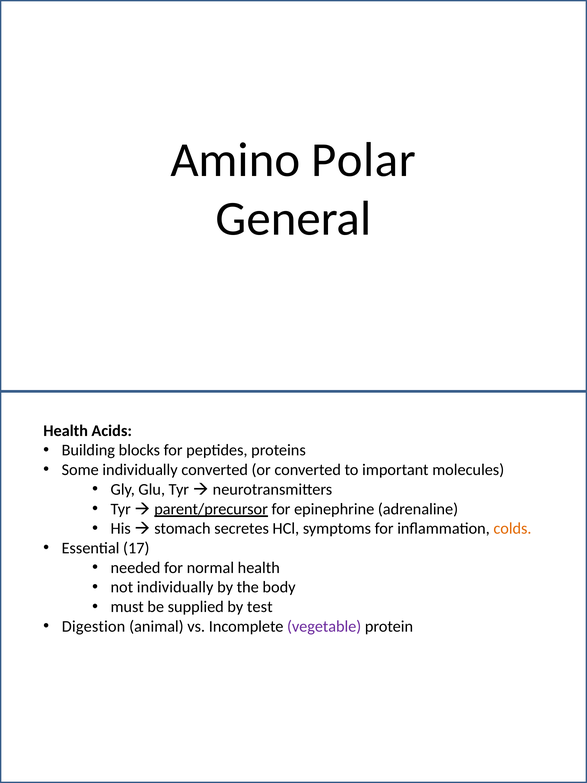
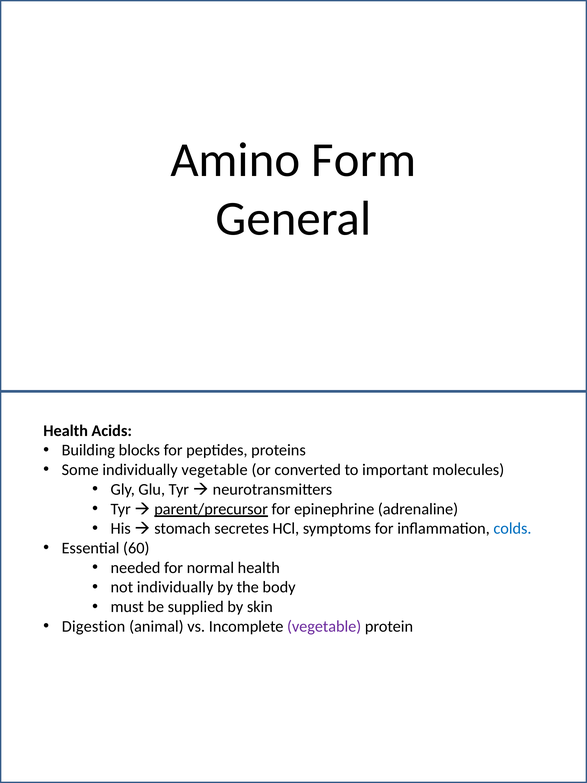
Polar: Polar -> Form
individually converted: converted -> vegetable
colds colour: orange -> blue
17: 17 -> 60
test: test -> skin
